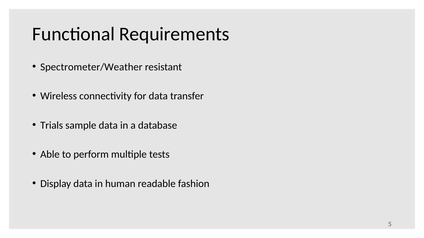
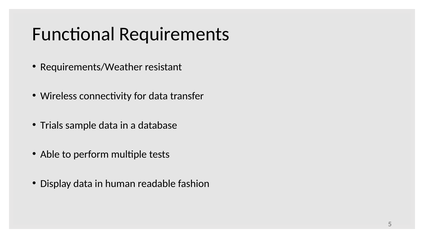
Spectrometer/Weather: Spectrometer/Weather -> Requirements/Weather
